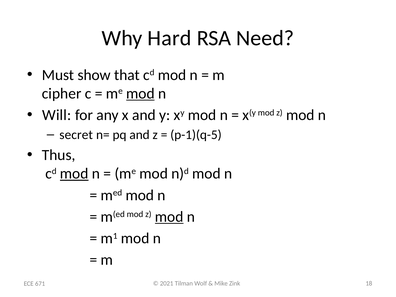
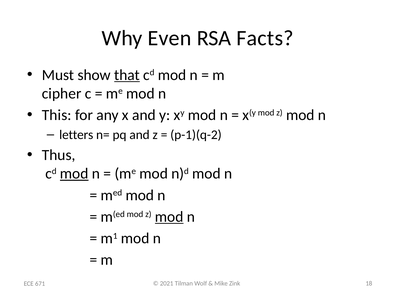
Hard: Hard -> Even
Need: Need -> Facts
that underline: none -> present
mod at (140, 93) underline: present -> none
Will: Will -> This
secret: secret -> letters
p-1)(q-5: p-1)(q-5 -> p-1)(q-2
